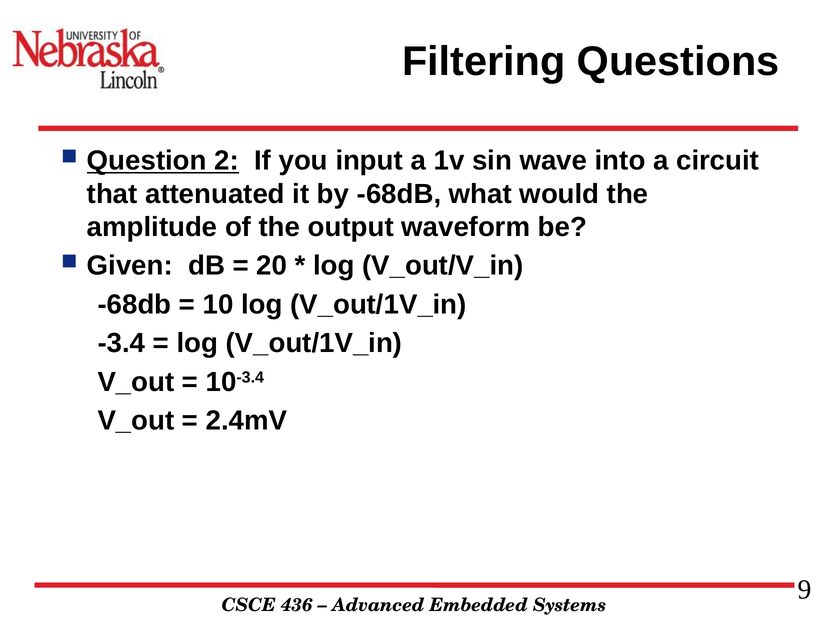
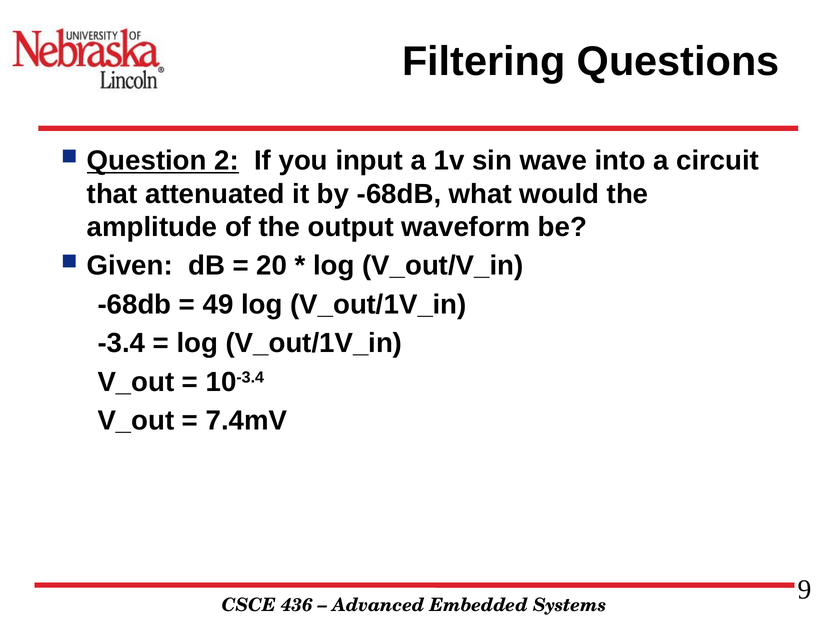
10: 10 -> 49
2.4mV: 2.4mV -> 7.4mV
